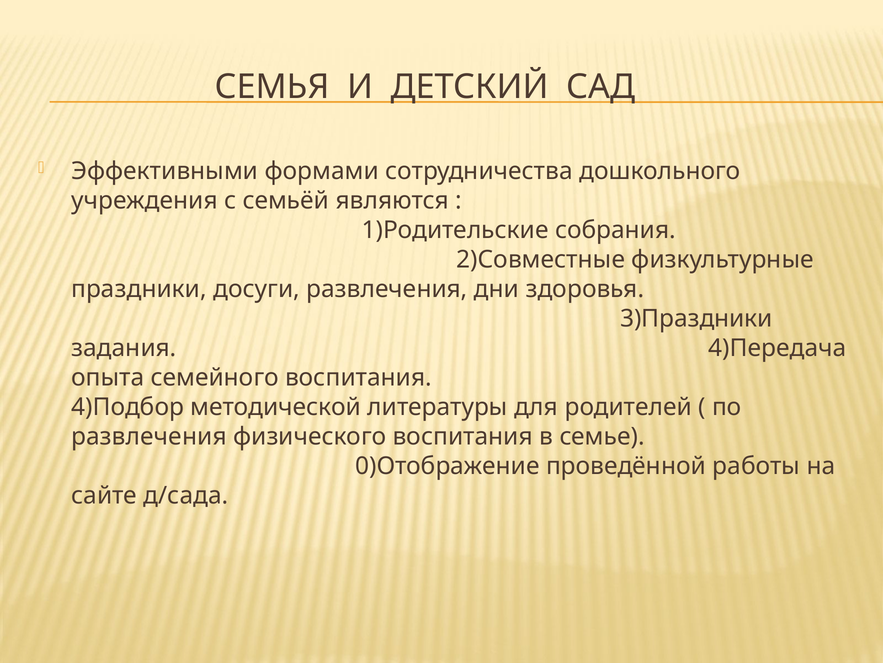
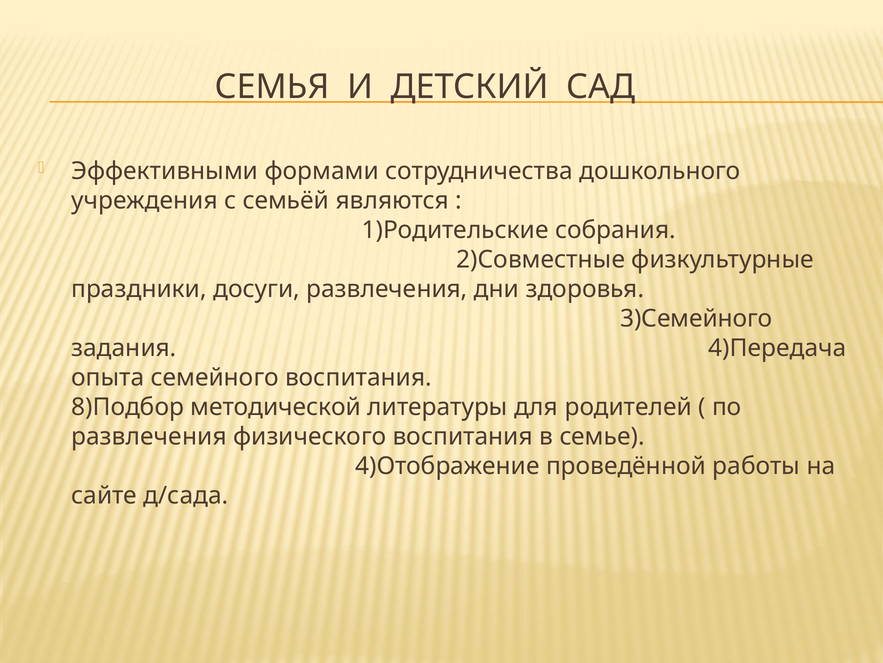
3)Праздники: 3)Праздники -> 3)Семейного
4)Подбор: 4)Подбор -> 8)Подбор
0)Отображение: 0)Отображение -> 4)Отображение
